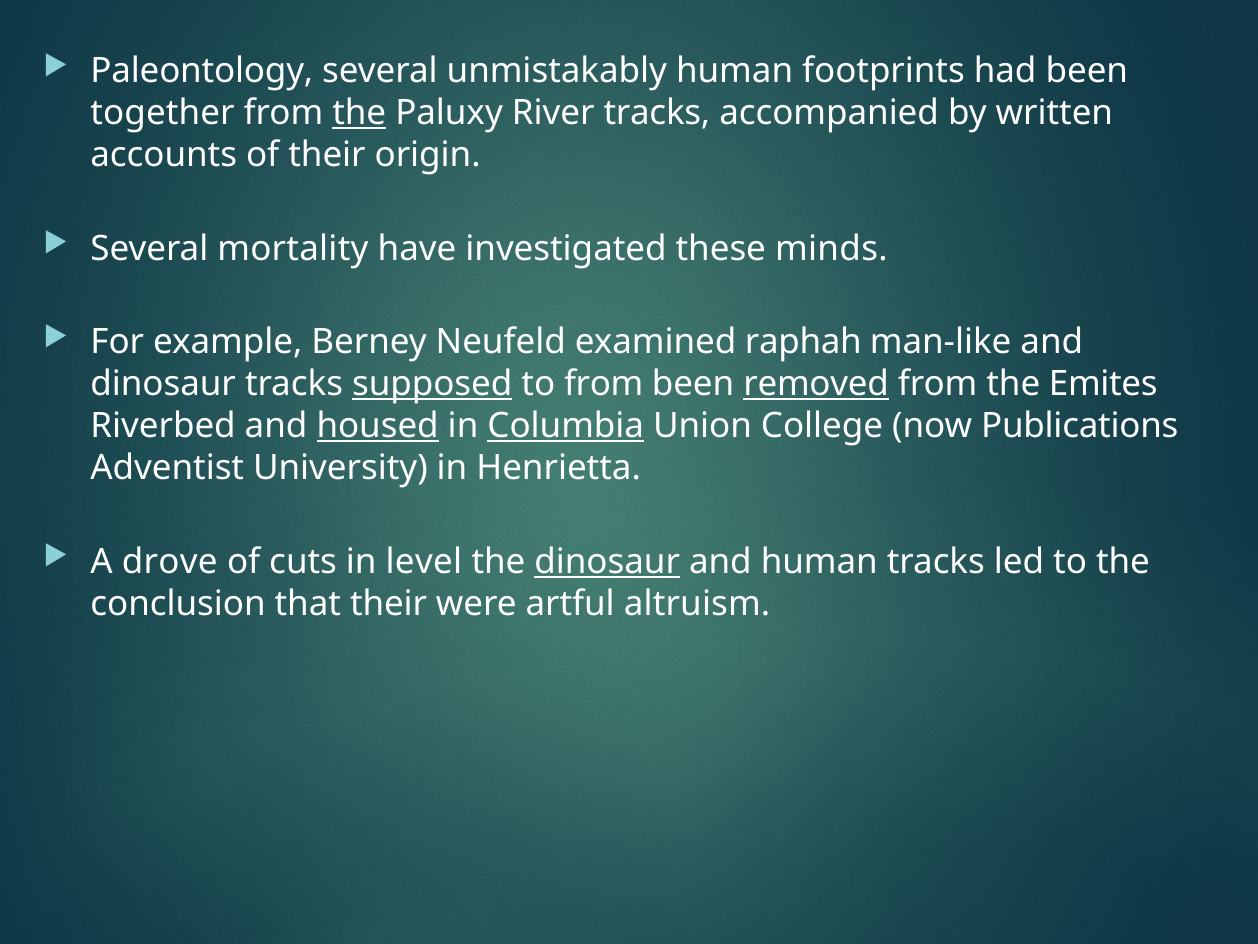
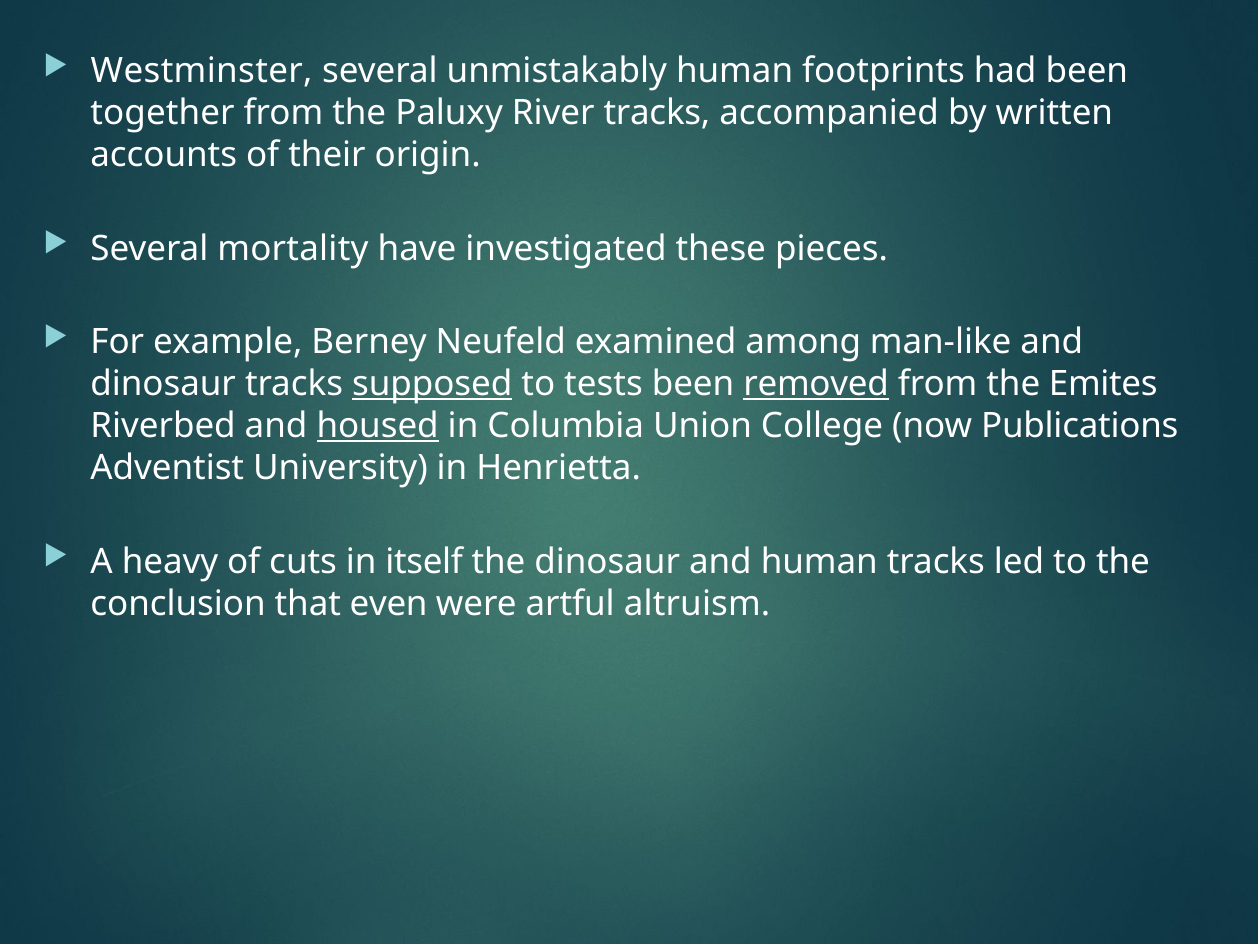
Paleontology: Paleontology -> Westminster
the at (359, 113) underline: present -> none
minds: minds -> pieces
raphah: raphah -> among
to from: from -> tests
Columbia underline: present -> none
drove: drove -> heavy
level: level -> itself
dinosaur at (607, 561) underline: present -> none
that their: their -> even
